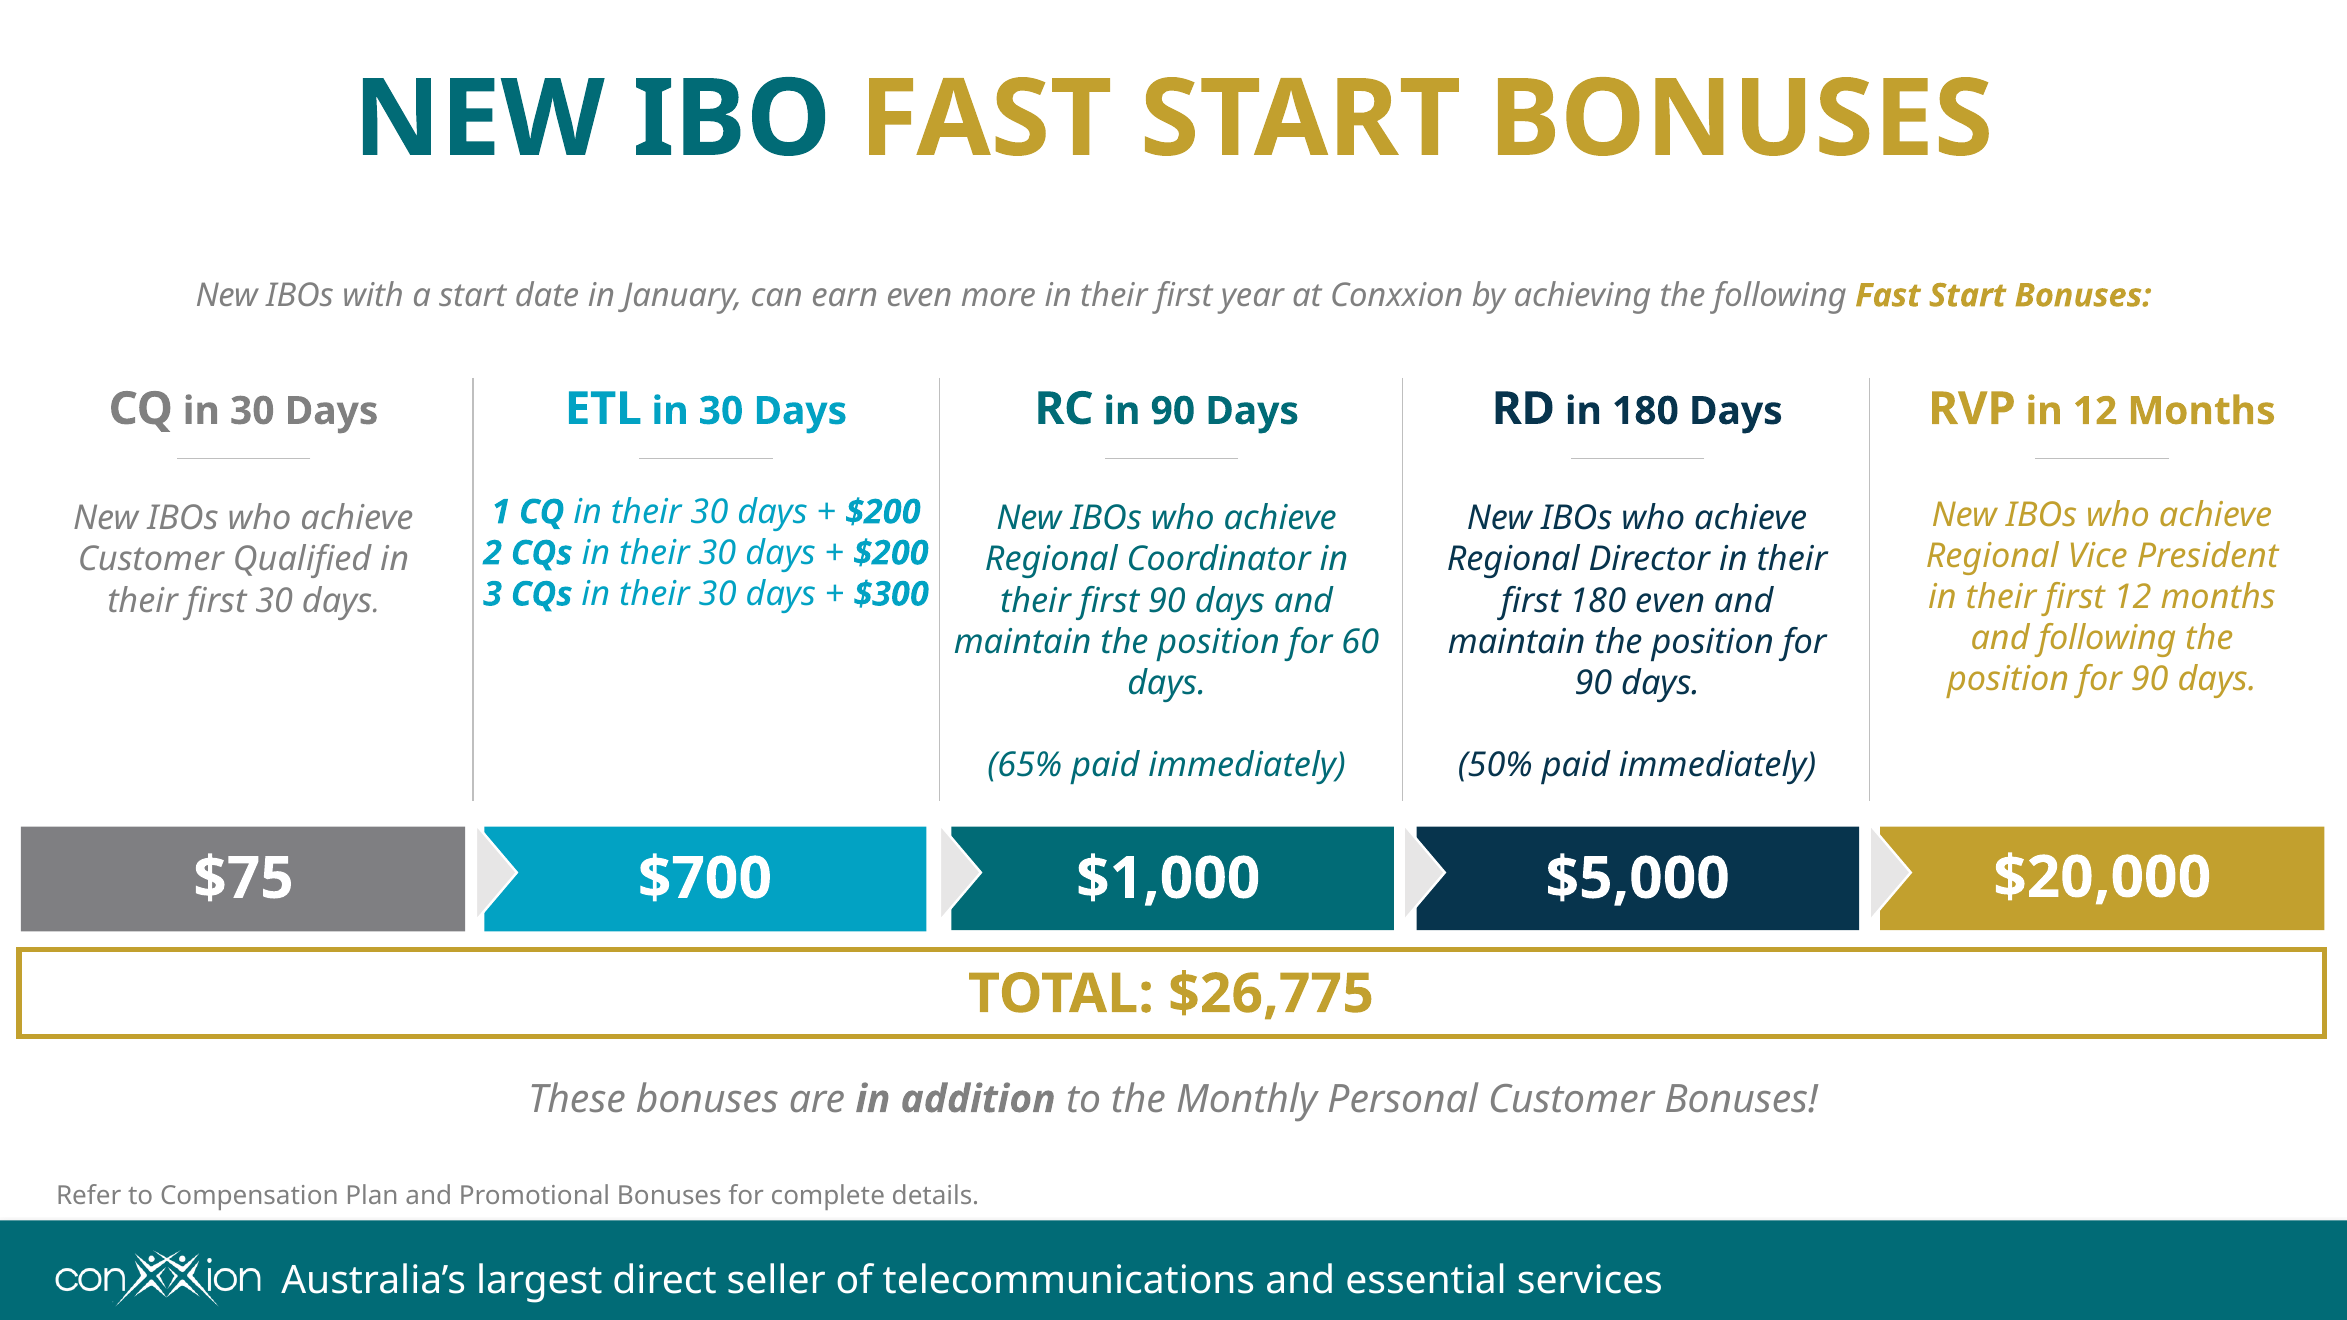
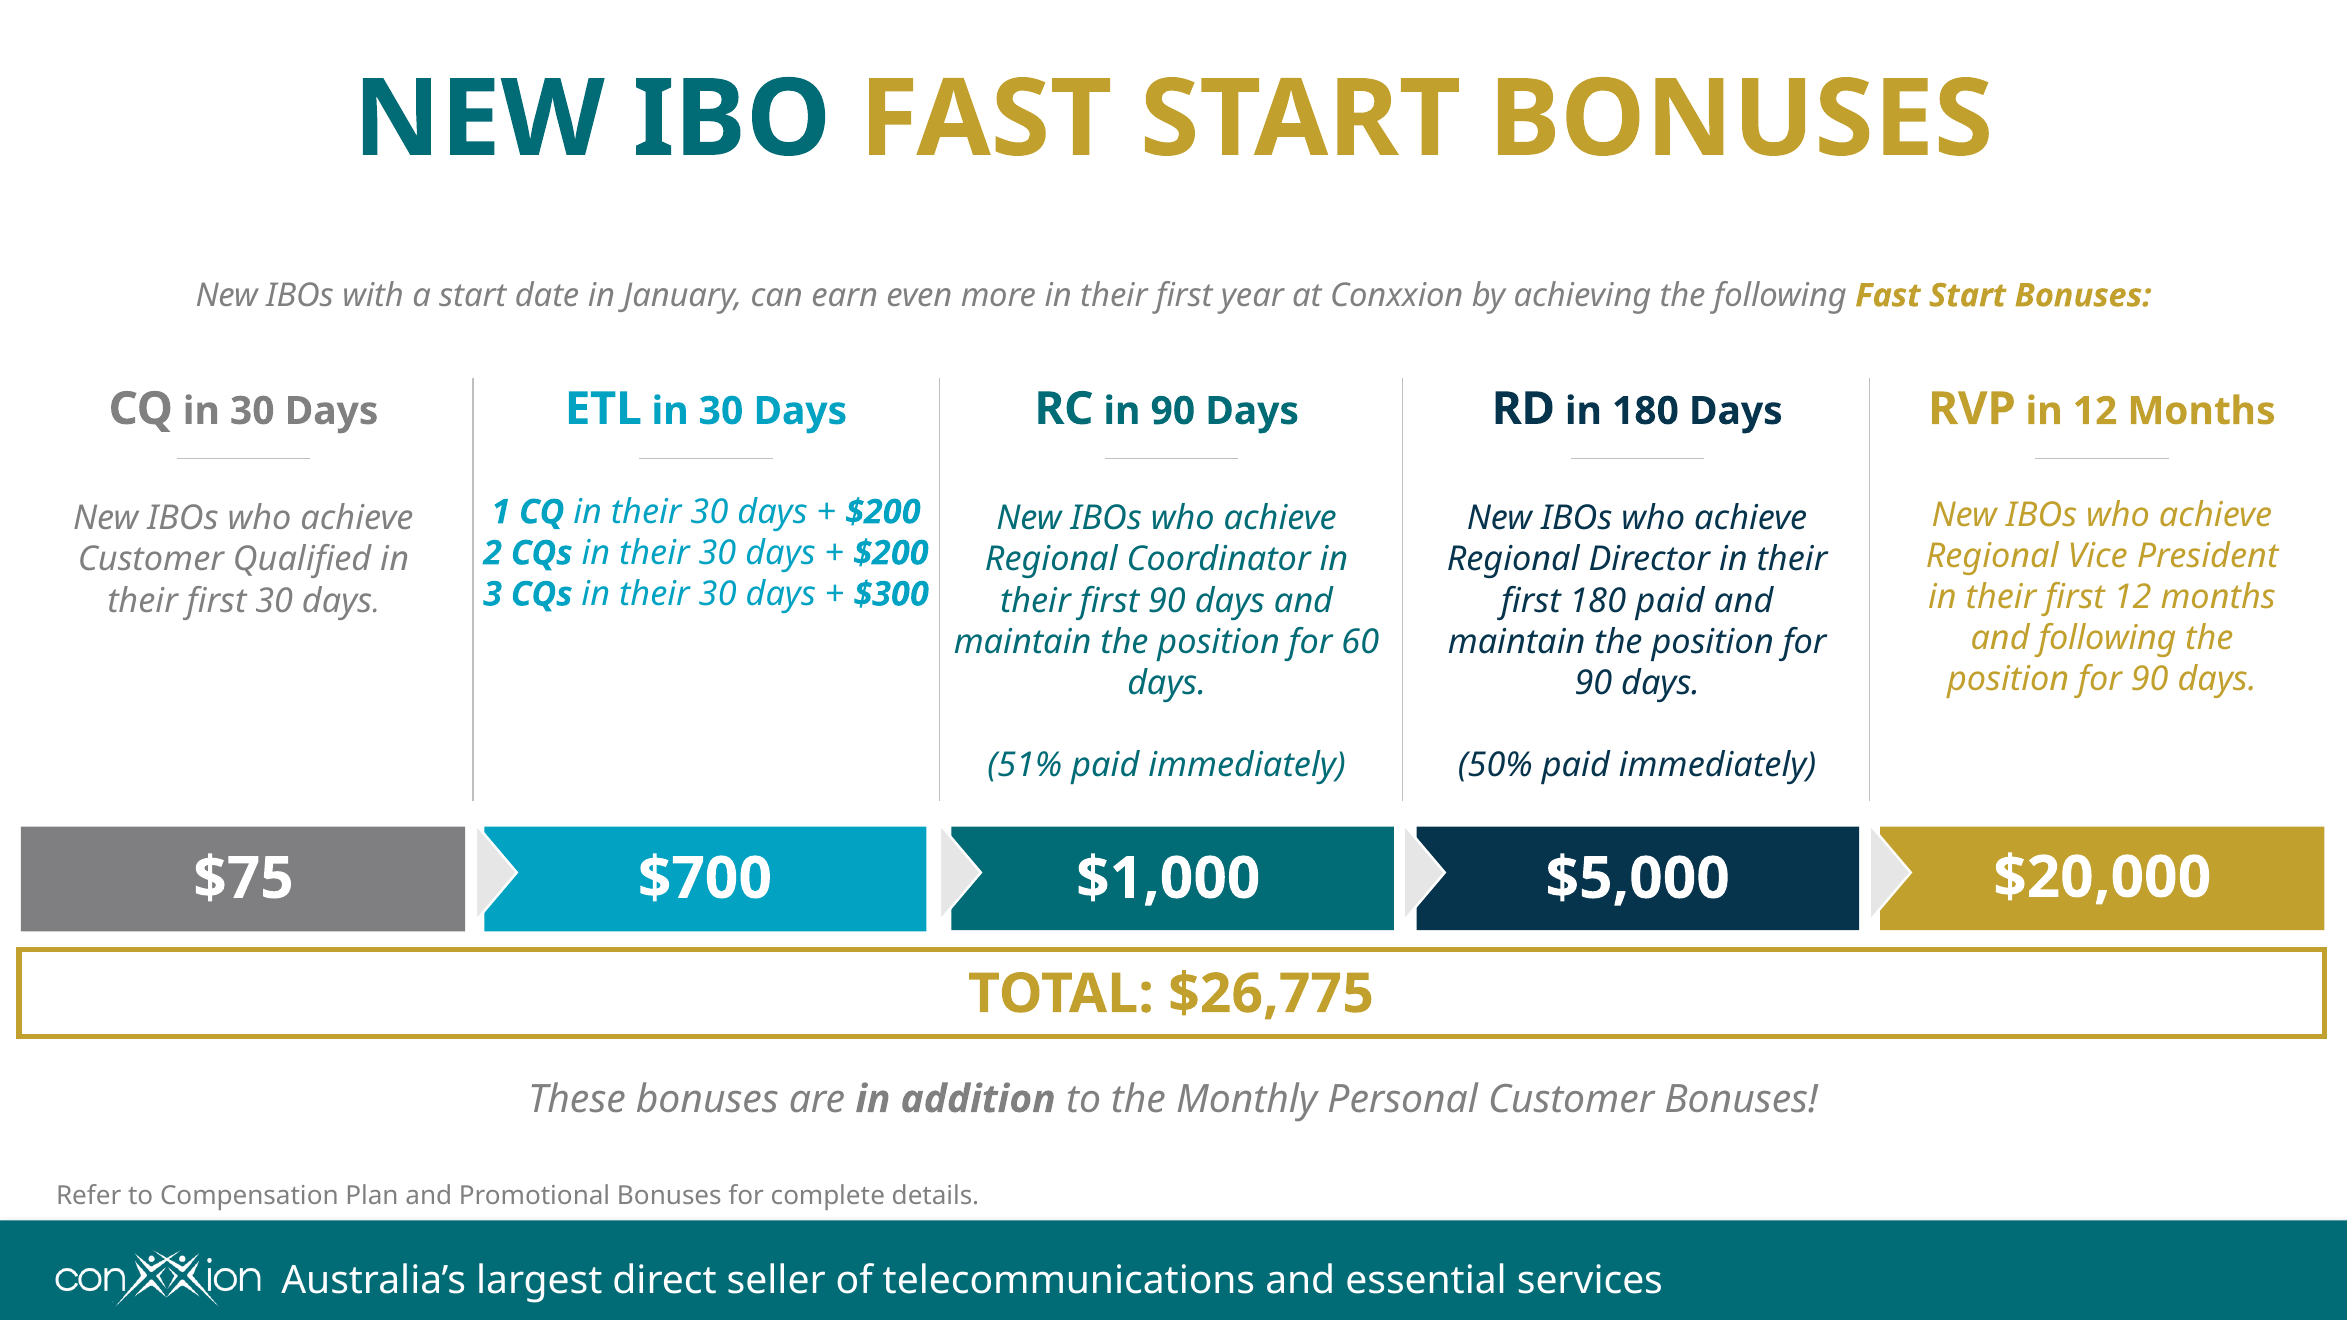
180 even: even -> paid
65%: 65% -> 51%
